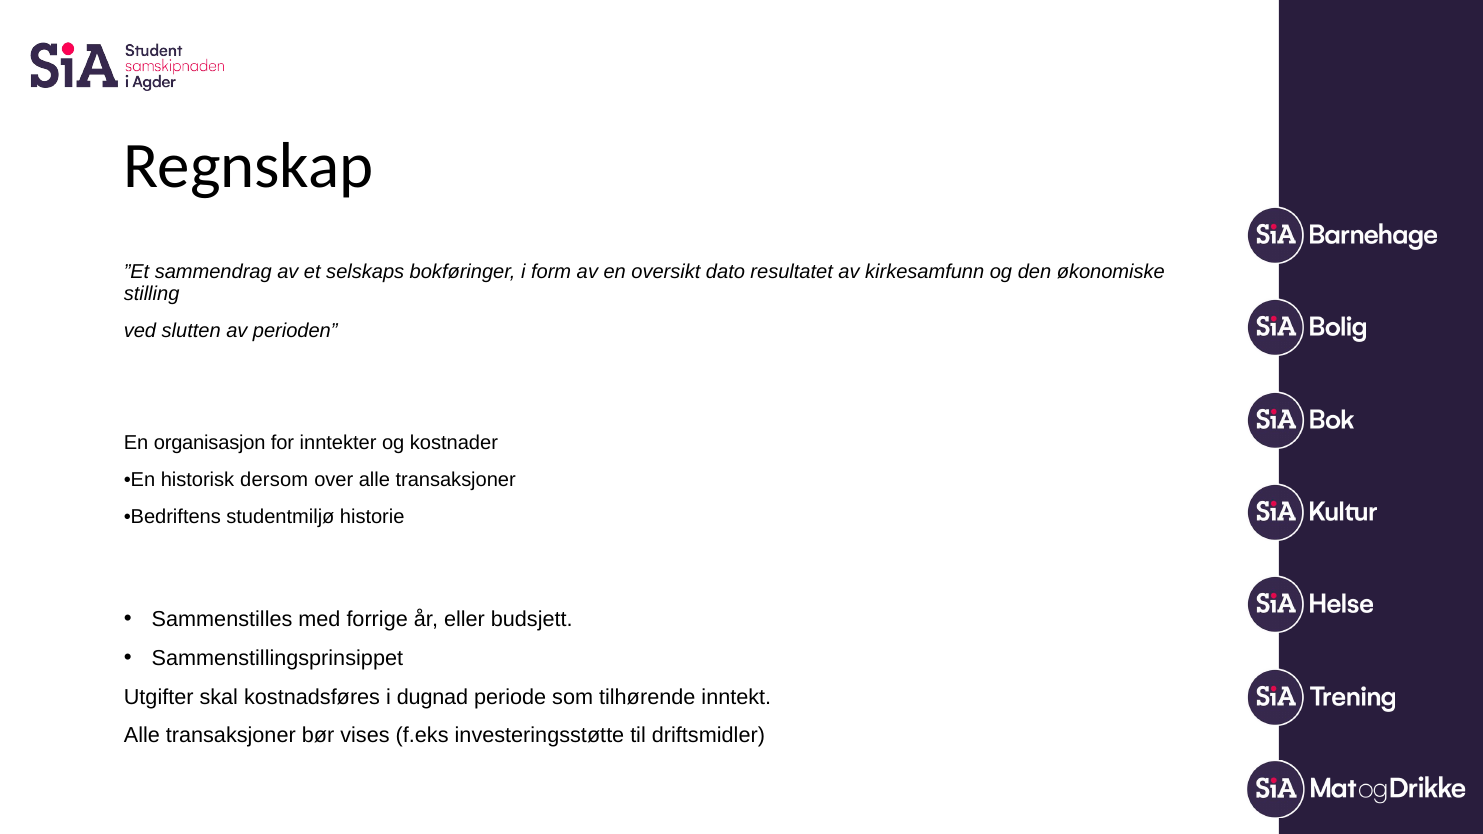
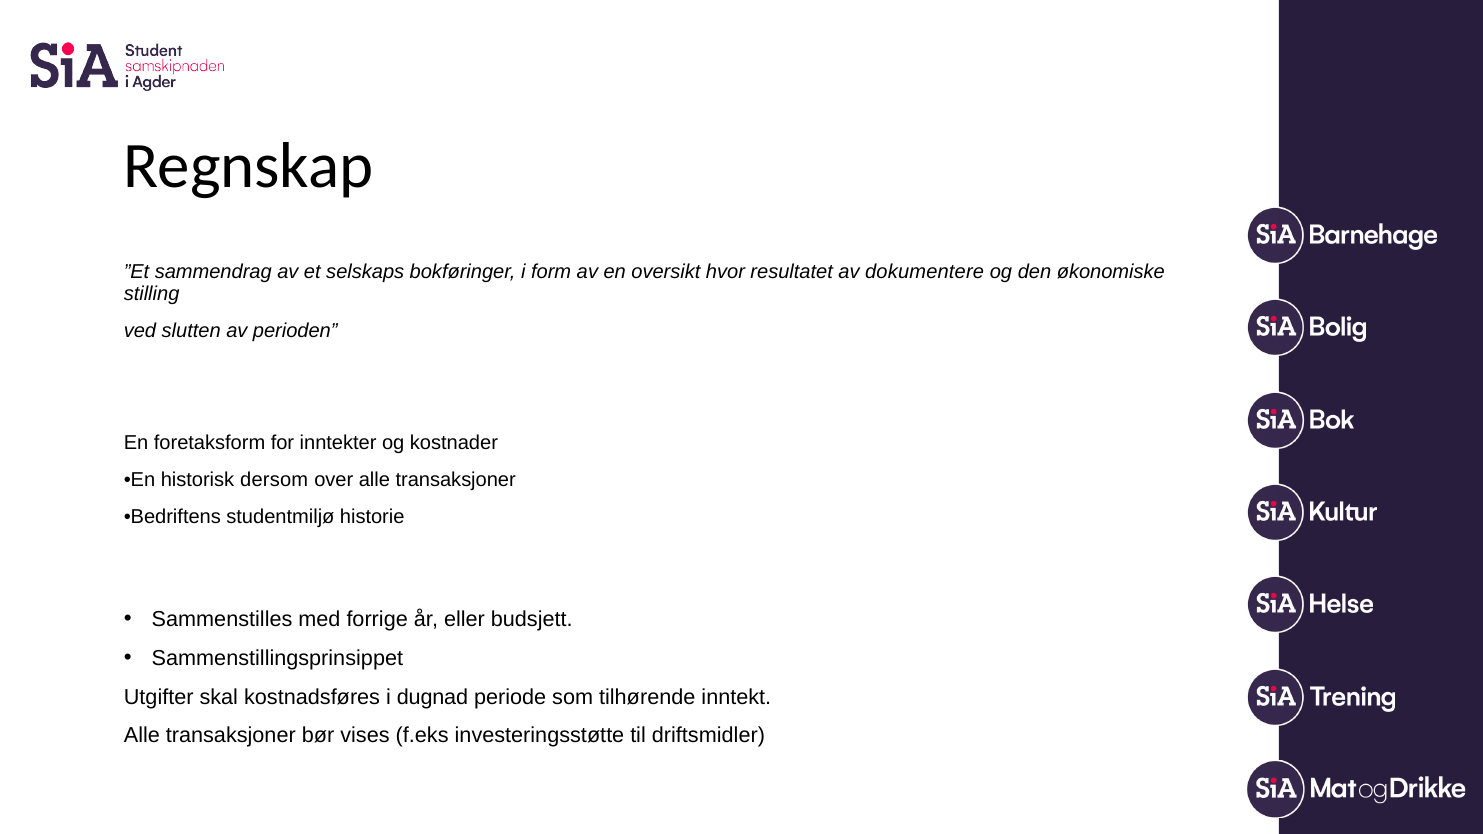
dato: dato -> hvor
kirkesamfunn: kirkesamfunn -> dokumentere
organisasjon: organisasjon -> foretaksform
